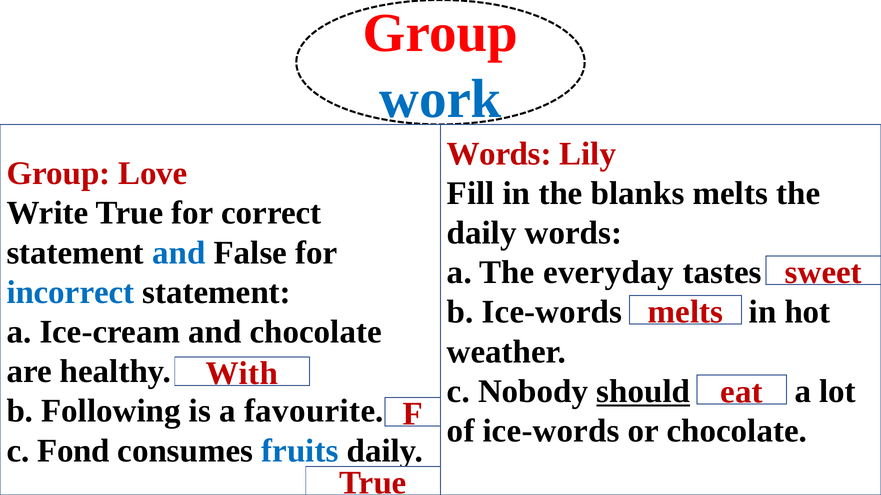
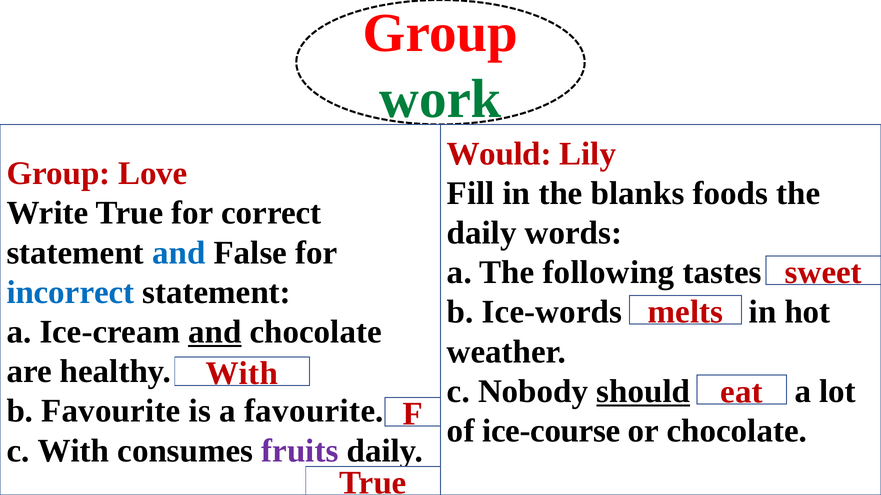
work colour: blue -> green
Words at (499, 154): Words -> Would
blanks melts: melts -> foods
everyday: everyday -> following
and at (215, 332) underline: none -> present
b Following: Following -> Favourite
of ice-words: ice-words -> ice-course
c Fond: Fond -> With
fruits colour: blue -> purple
